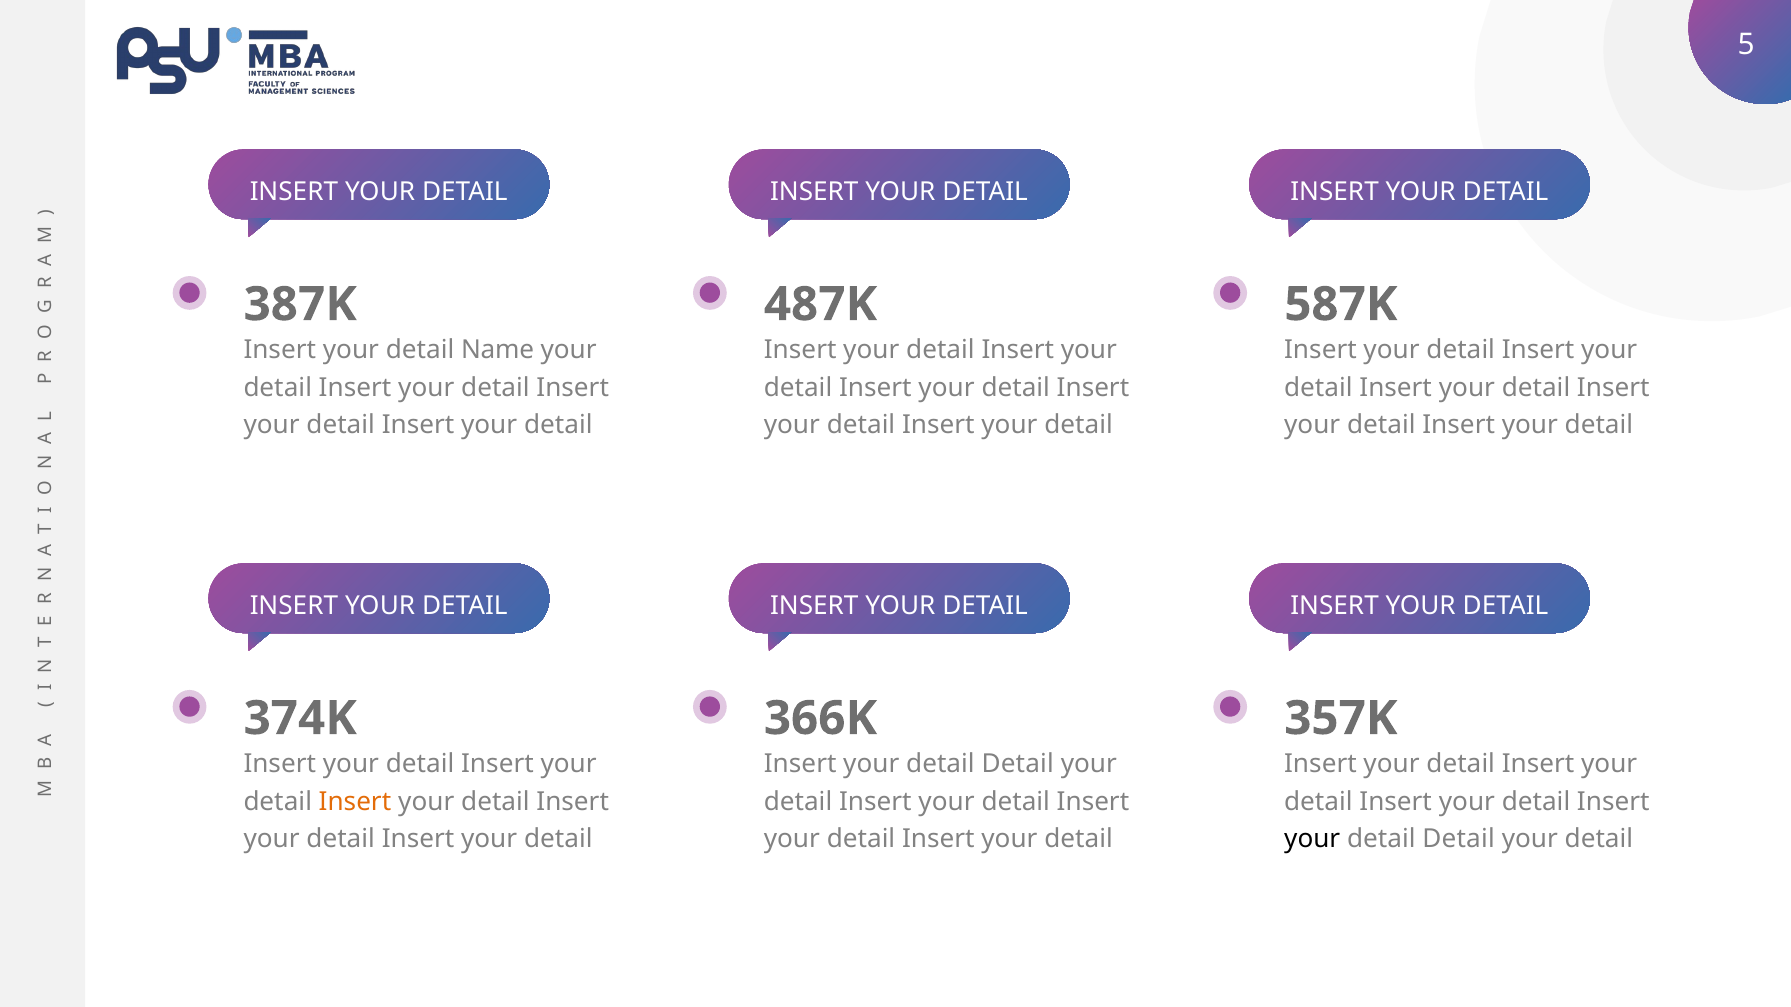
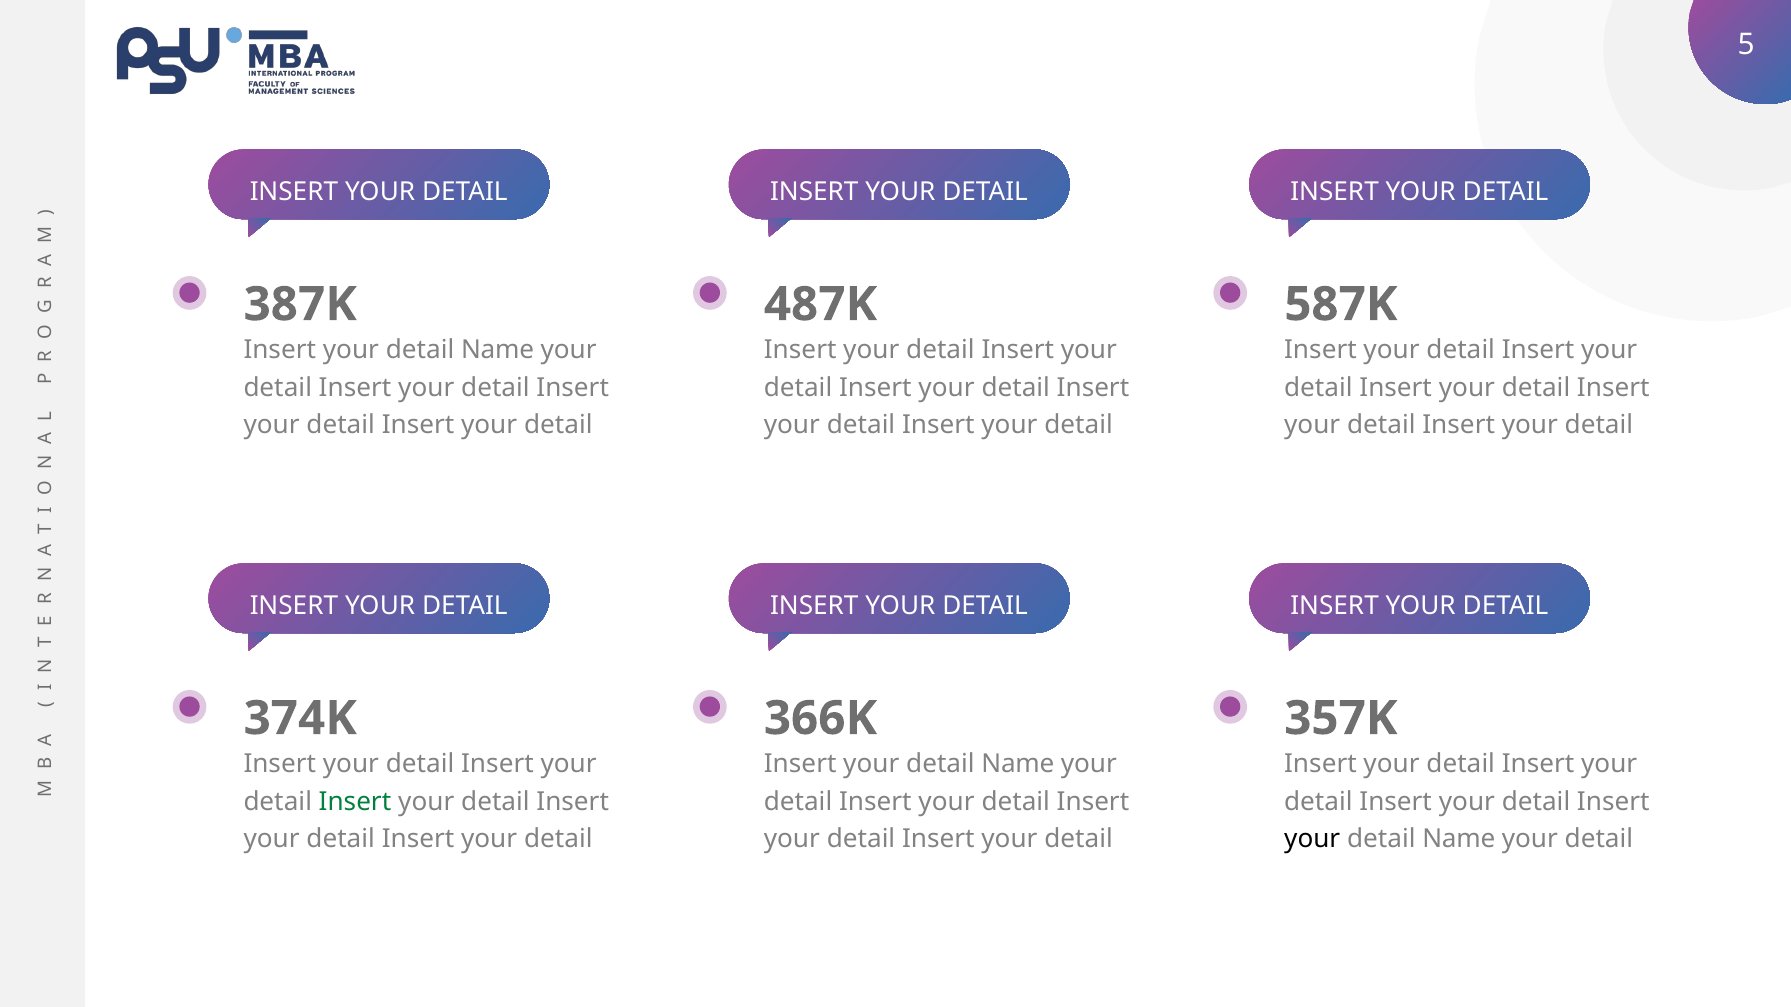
Detail at (1018, 764): Detail -> Name
Insert at (355, 802) colour: orange -> green
Detail at (1459, 840): Detail -> Name
